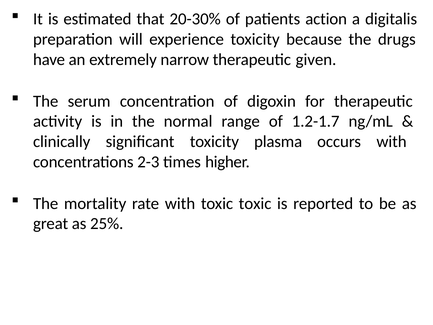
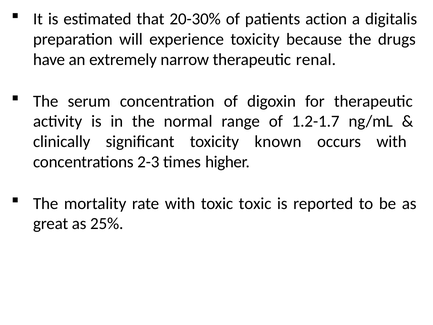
given: given -> renal
plasma: plasma -> known
